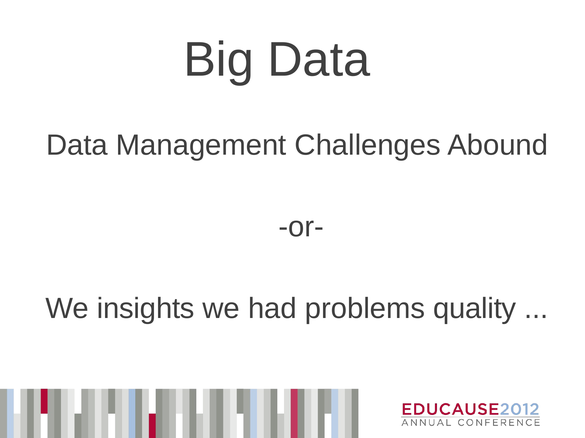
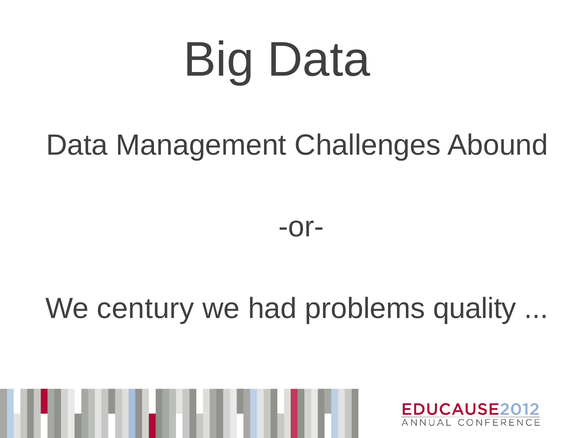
insights: insights -> century
